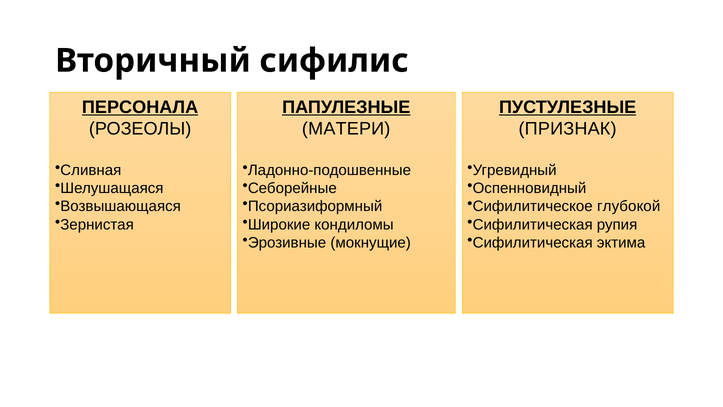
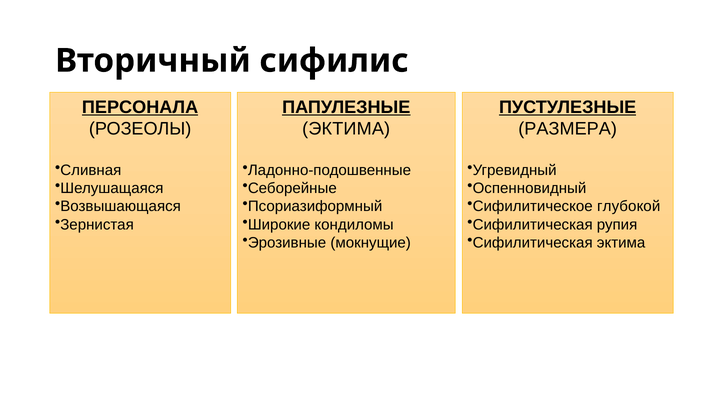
МАТЕРИ at (346, 129): МАТЕРИ -> ЭКТИМА
ПРИЗНАК: ПРИЗНАК -> РАЗМЕРА
